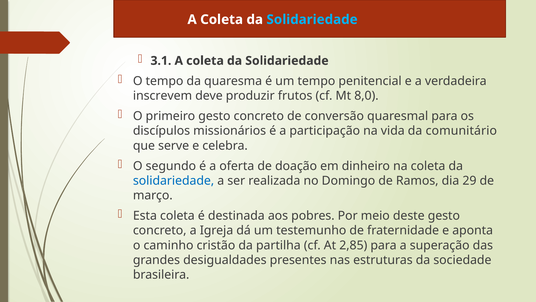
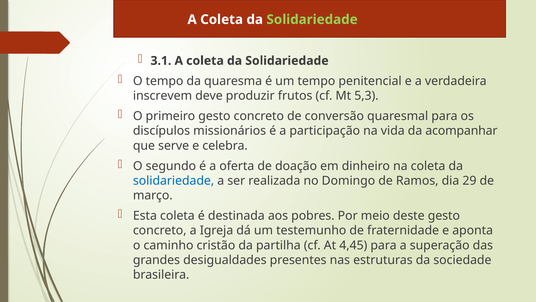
Solidariedade at (312, 20) colour: light blue -> light green
8,0: 8,0 -> 5,3
comunitário: comunitário -> acompanhar
2,85: 2,85 -> 4,45
